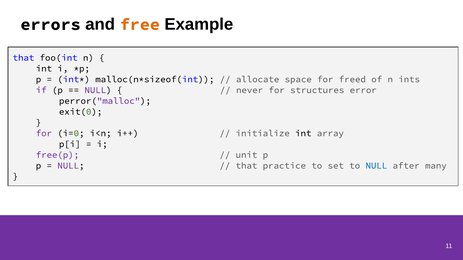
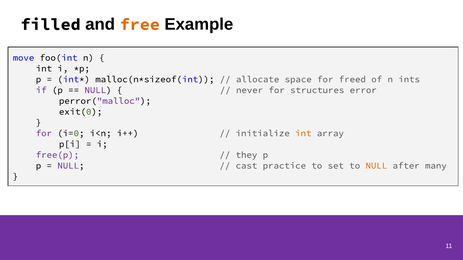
errors: errors -> filled
that at (23, 58): that -> move
int at (303, 133) colour: black -> orange
unit: unit -> they
that at (246, 166): that -> cast
NULL at (376, 166) colour: blue -> orange
